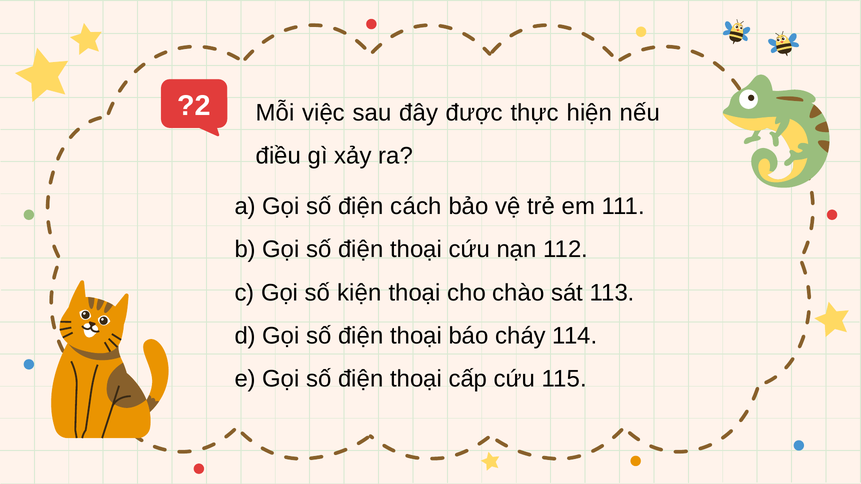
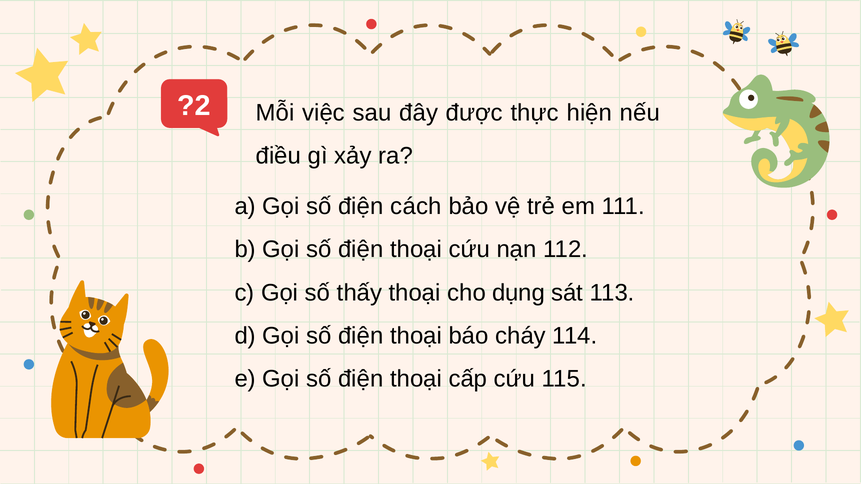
kiện: kiện -> thấy
chào: chào -> dụng
